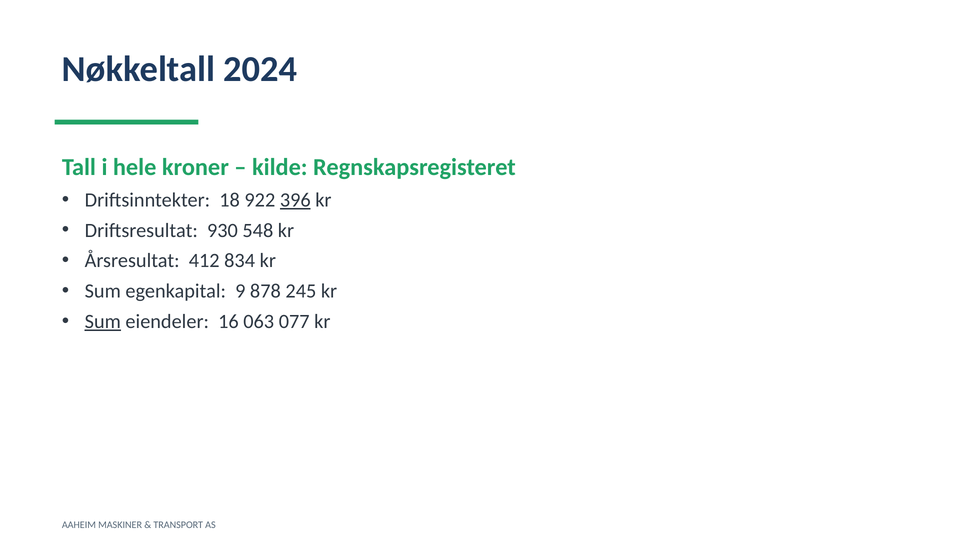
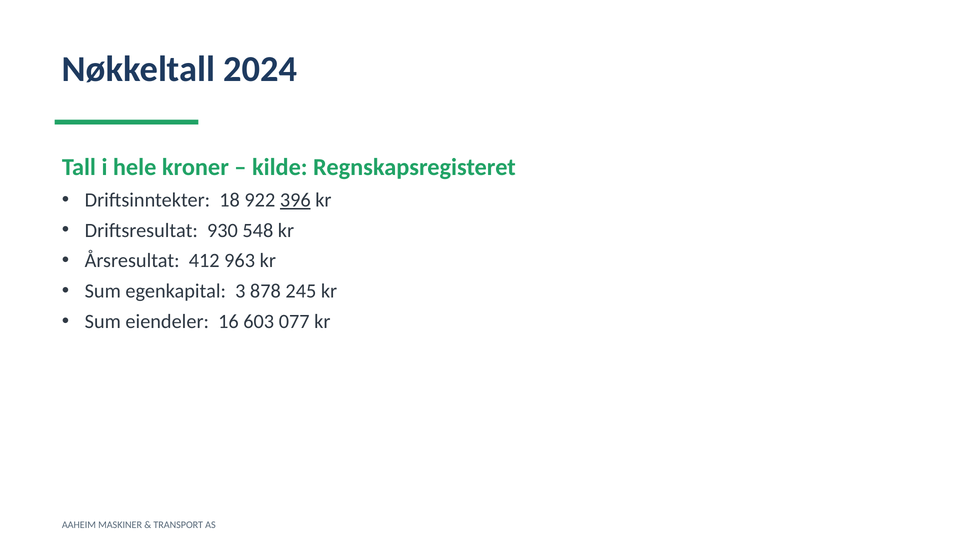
834: 834 -> 963
9: 9 -> 3
Sum at (103, 322) underline: present -> none
063: 063 -> 603
